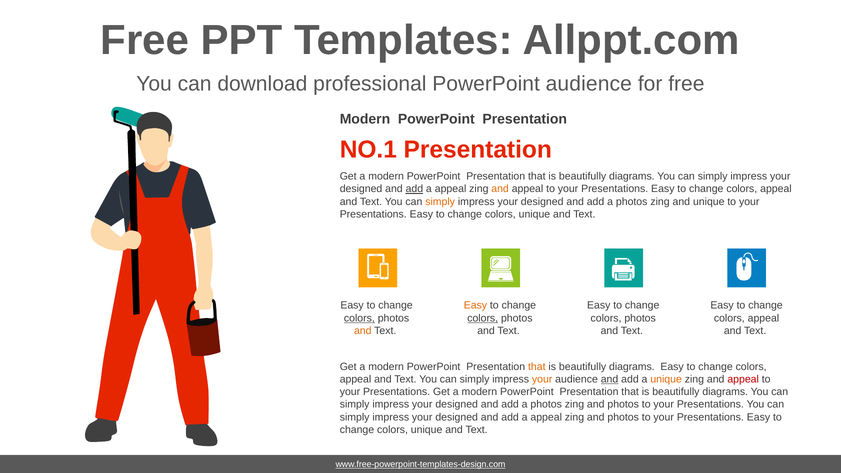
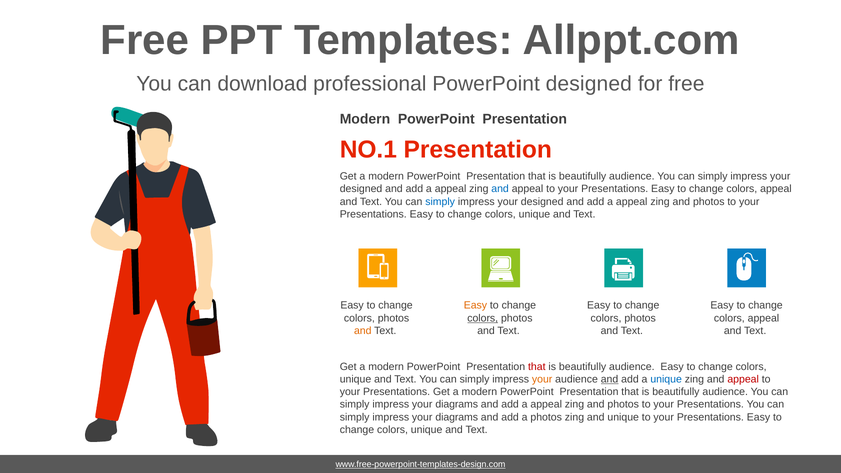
PowerPoint audience: audience -> designed
diagrams at (632, 176): diagrams -> audience
add at (414, 189) underline: present -> none
and at (500, 189) colour: orange -> blue
simply at (440, 202) colour: orange -> blue
photos at (632, 202): photos -> appeal
unique at (709, 202): unique -> photos
colors at (359, 318) underline: present -> none
that at (537, 367) colour: orange -> red
diagrams at (632, 367): diagrams -> audience
appeal at (355, 379): appeal -> unique
unique at (666, 379) colour: orange -> blue
diagrams at (725, 392): diagrams -> audience
designed at (457, 405): designed -> diagrams
photos at (546, 405): photos -> appeal
designed at (457, 417): designed -> diagrams
appeal at (546, 417): appeal -> photos
photos at (623, 417): photos -> unique
